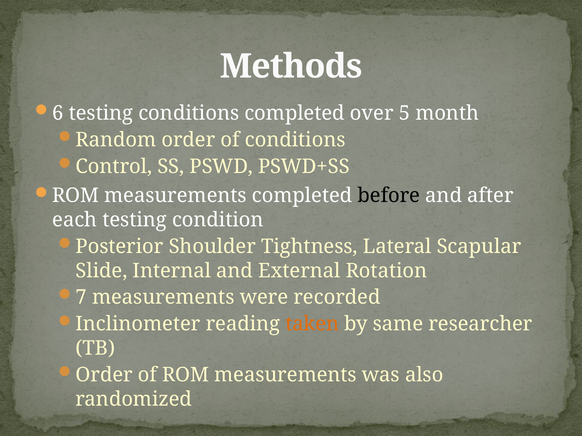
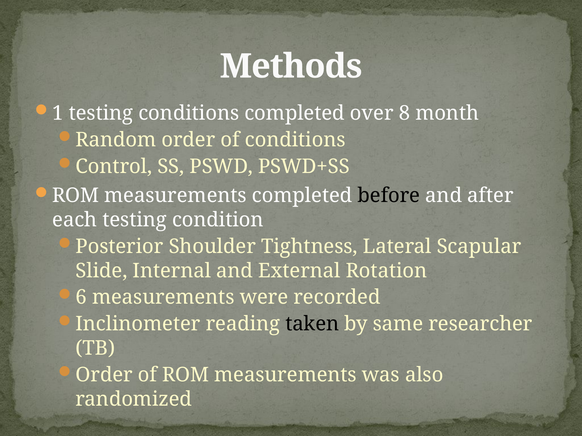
6: 6 -> 1
5: 5 -> 8
7: 7 -> 6
taken colour: orange -> black
